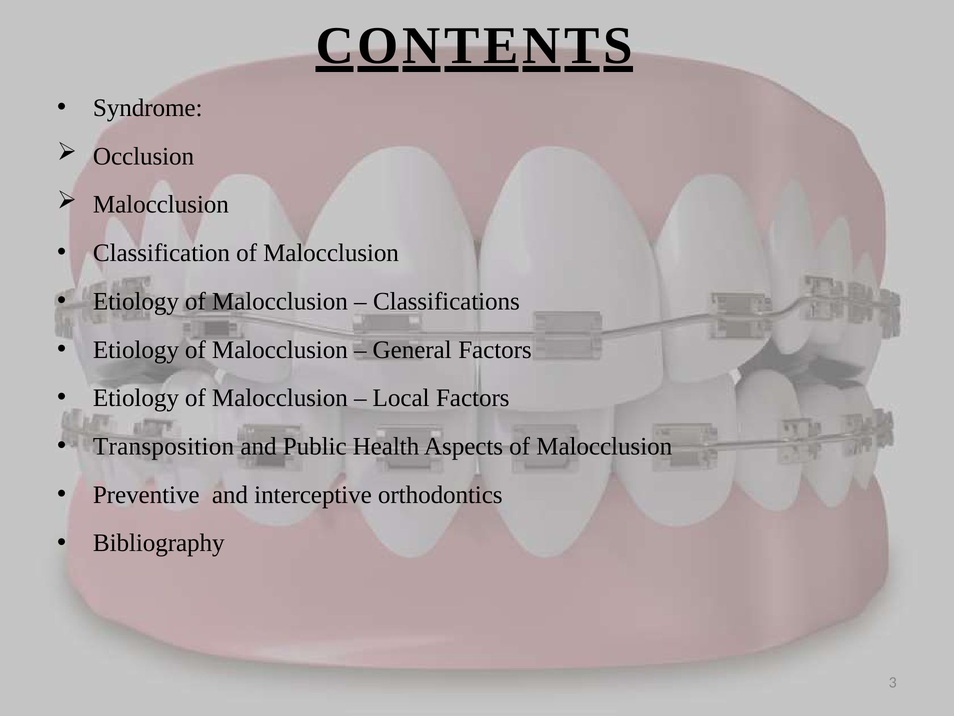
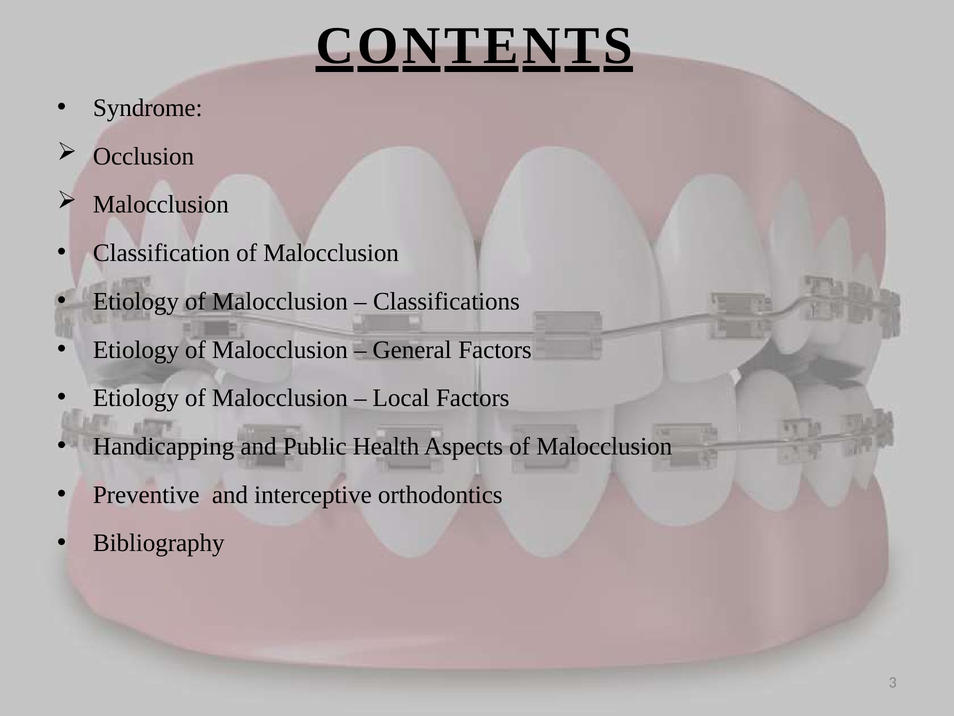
Transposition: Transposition -> Handicapping
